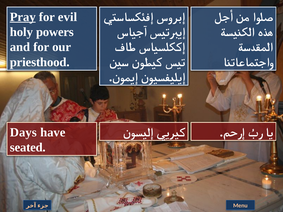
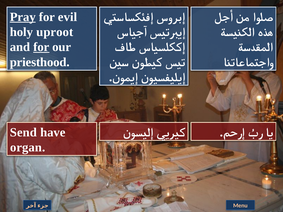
powers: powers -> uproot
for at (41, 47) underline: none -> present
Days: Days -> Send
seated: seated -> organ
